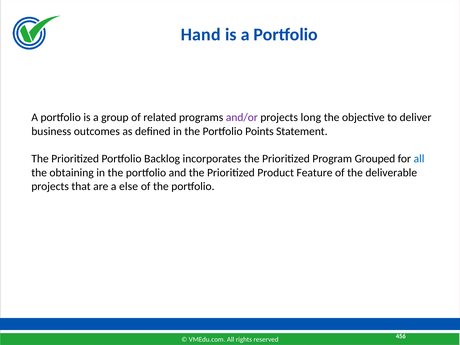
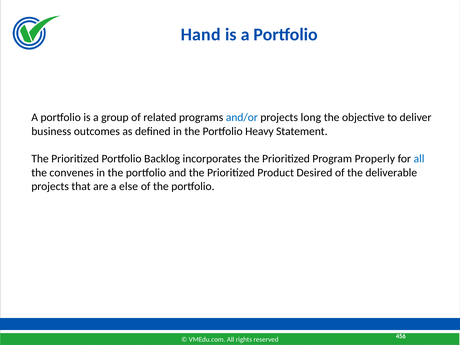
and/or colour: purple -> blue
Points: Points -> Heavy
Grouped: Grouped -> Properly
obtaining: obtaining -> convenes
Feature: Feature -> Desired
